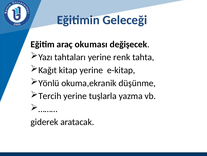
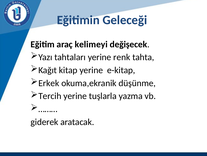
okuması: okuması -> kelimeyi
Yönlü: Yönlü -> Erkek
